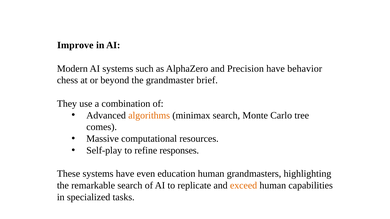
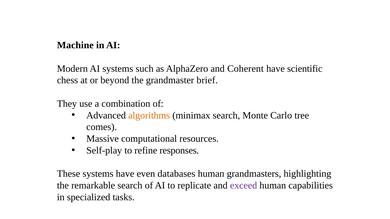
Improve: Improve -> Machine
Precision: Precision -> Coherent
behavior: behavior -> scientific
education: education -> databases
exceed colour: orange -> purple
